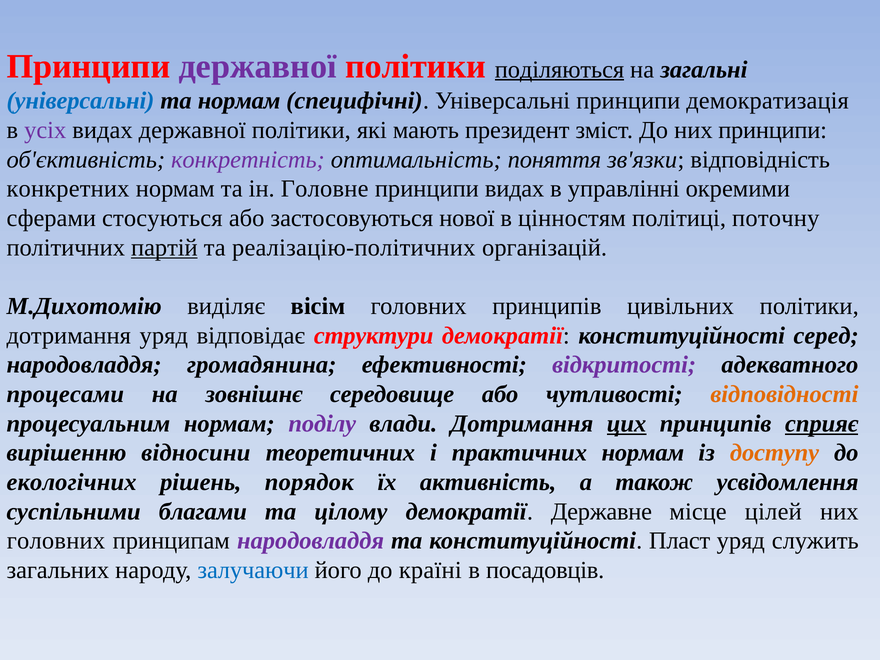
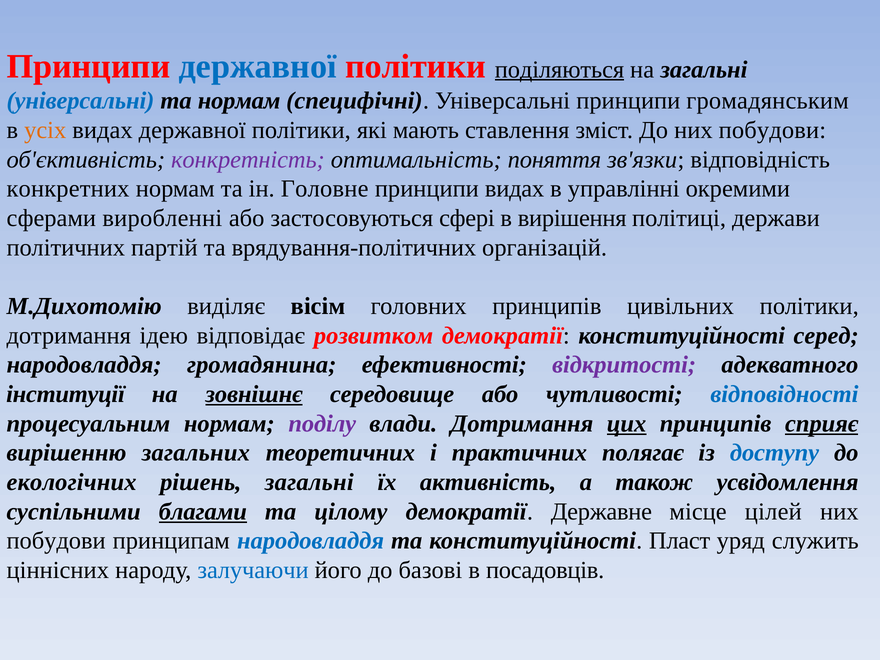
державної at (258, 66) colour: purple -> blue
демократизація: демократизація -> громадянським
усіх colour: purple -> orange
президент: президент -> ставлення
До них принципи: принципи -> побудови
стосуються: стосуються -> виробленні
нової: нової -> сфері
цінностям: цінностям -> вирішення
поточну: поточну -> держави
партій underline: present -> none
реалізацію-політичних: реалізацію-політичних -> врядування-політичних
дотримання уряд: уряд -> ідею
структури: структури -> розвитком
процесами: процесами -> інституції
зовнішнє underline: none -> present
відповідності colour: orange -> blue
відносини: відносини -> загальних
практичних нормам: нормам -> полягає
доступу colour: orange -> blue
рішень порядок: порядок -> загальні
благами underline: none -> present
головних at (56, 541): головних -> побудови
народовладдя at (311, 541) colour: purple -> blue
загальних: загальних -> ціннісних
країні: країні -> базові
